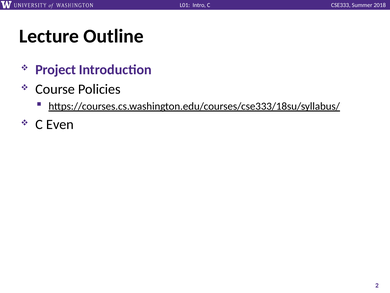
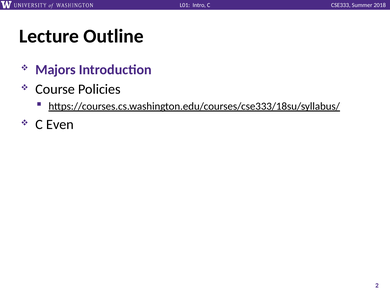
Project: Project -> Majors
